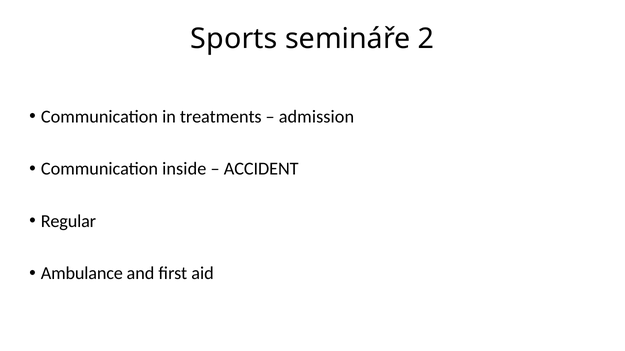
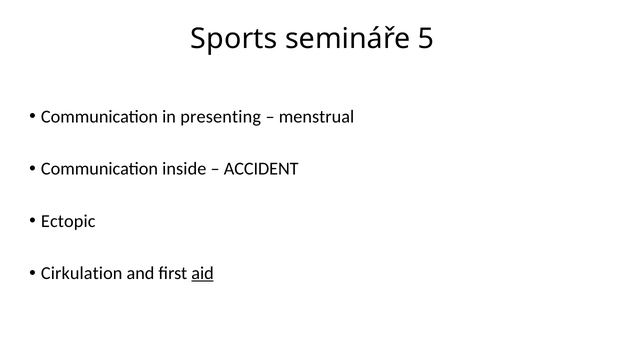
2: 2 -> 5
treatments: treatments -> presenting
admission: admission -> menstrual
Regular: Regular -> Ectopic
Ambulance: Ambulance -> Cirkulation
aid underline: none -> present
